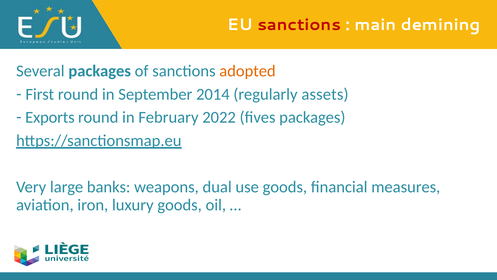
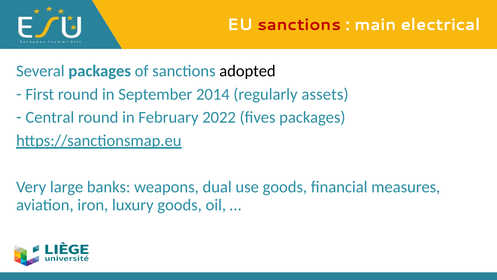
demining: demining -> electrical
adopted colour: orange -> black
Exports: Exports -> Central
